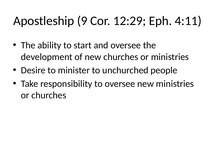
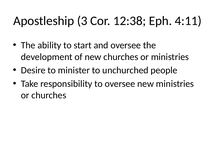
9: 9 -> 3
12:29: 12:29 -> 12:38
